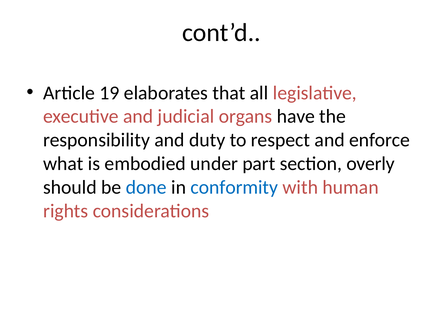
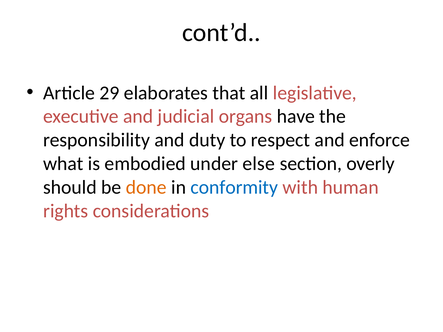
19: 19 -> 29
part: part -> else
done colour: blue -> orange
